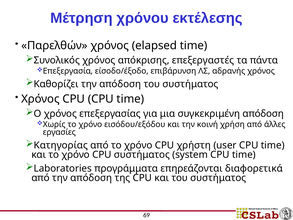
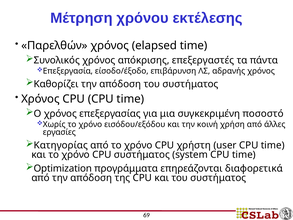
συγκεκριμένη απόδοση: απόδοση -> ποσοστό
Laboratories: Laboratories -> Optimization
